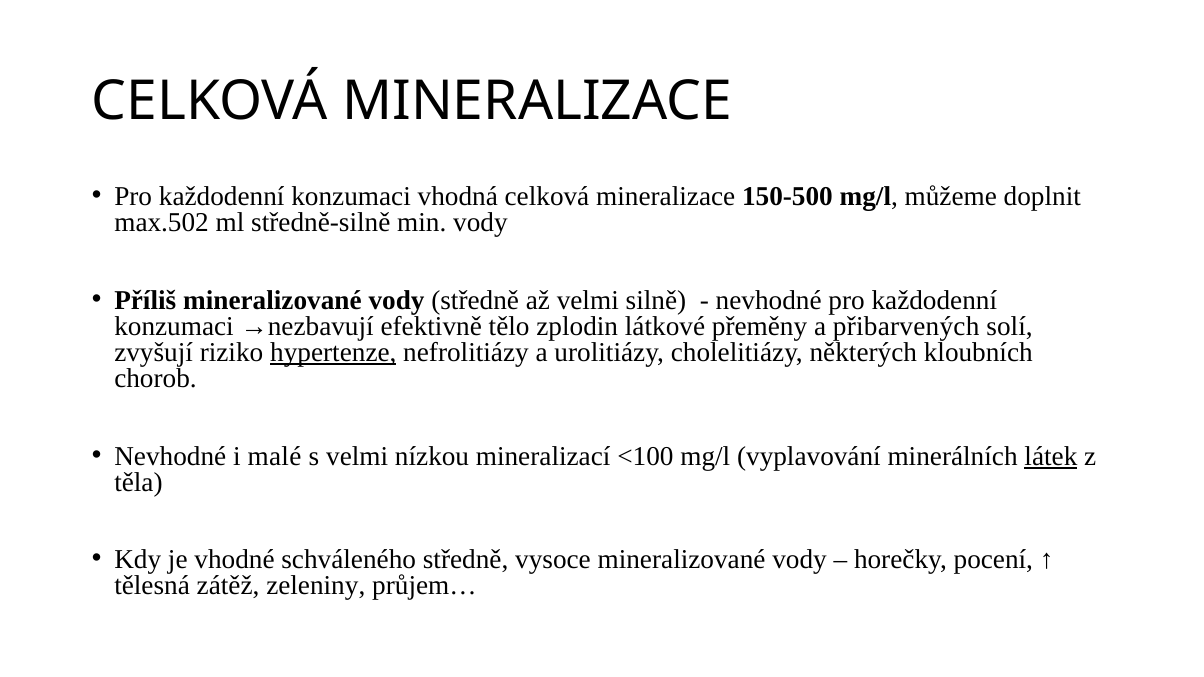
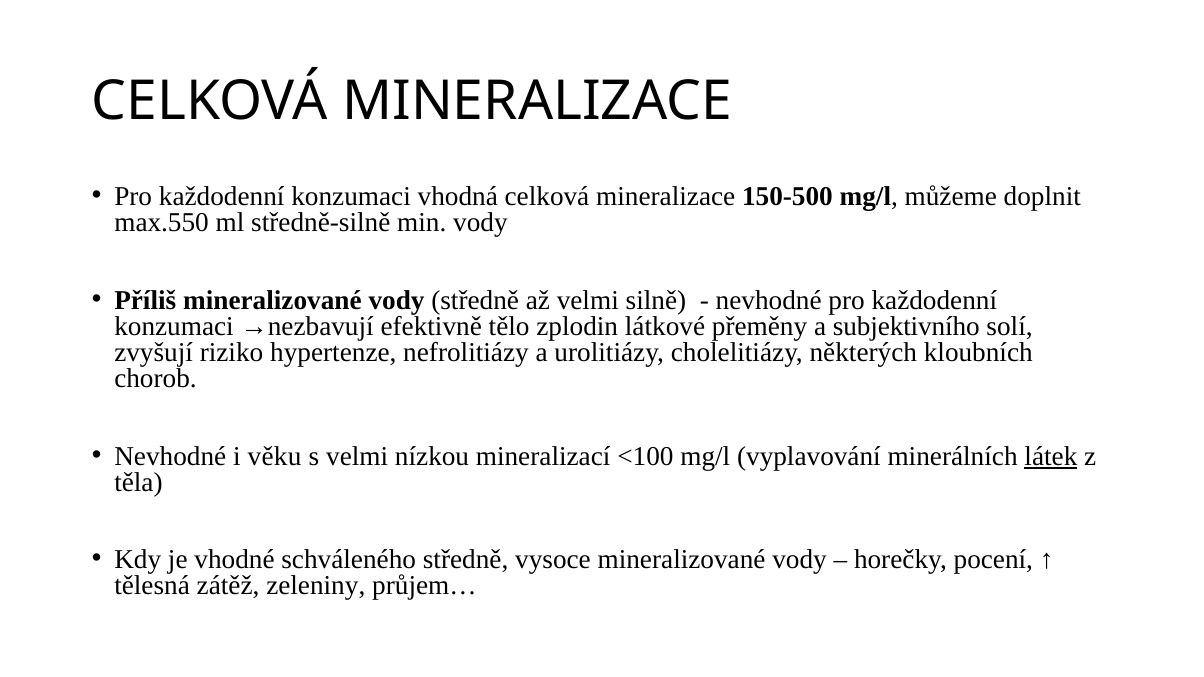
max.502: max.502 -> max.550
přibarvených: přibarvených -> subjektivního
hypertenze underline: present -> none
malé: malé -> věku
